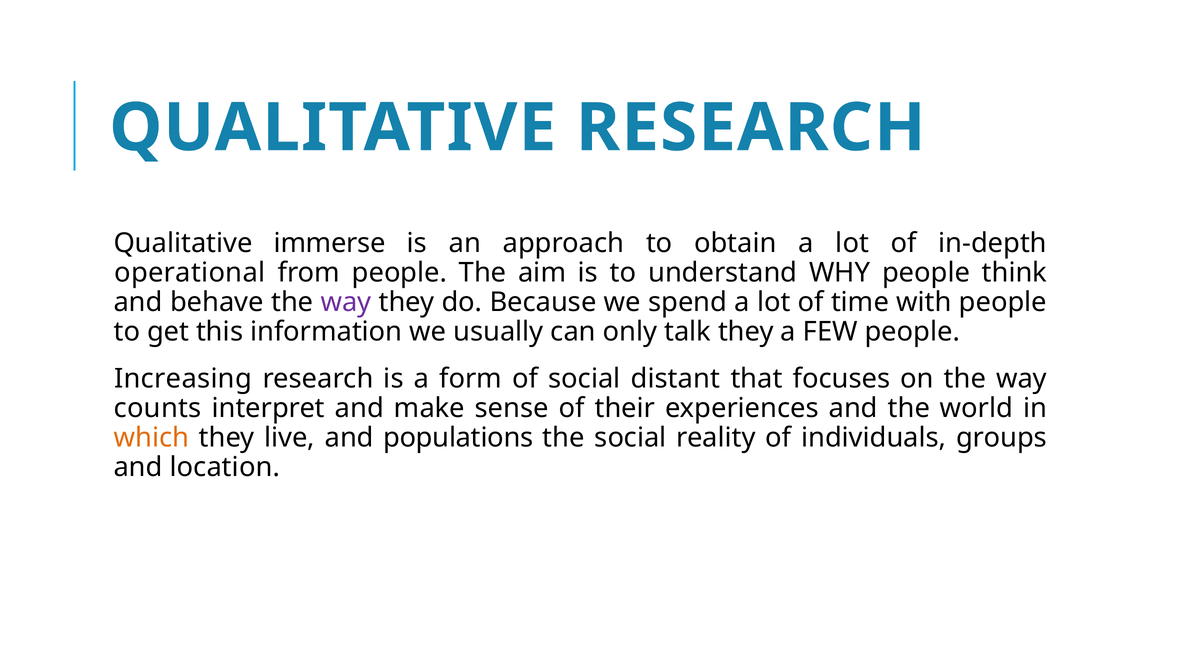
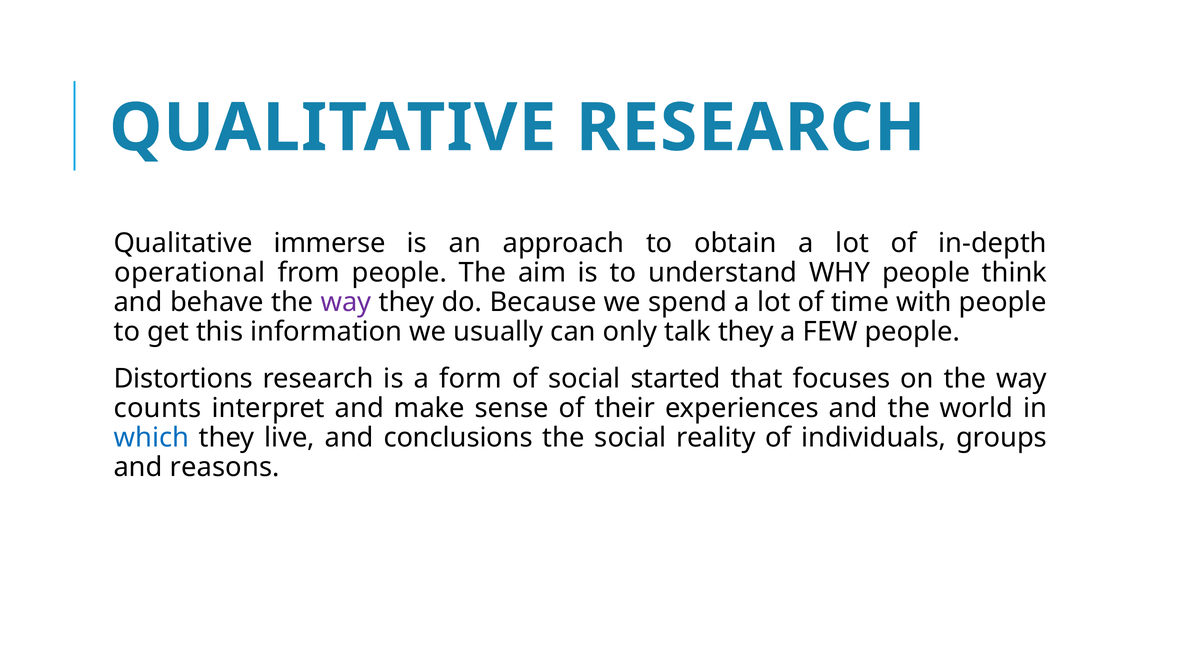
Increasing: Increasing -> Distortions
distant: distant -> started
which colour: orange -> blue
populations: populations -> conclusions
location: location -> reasons
